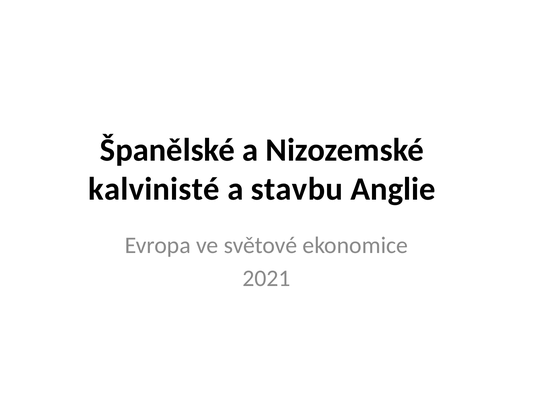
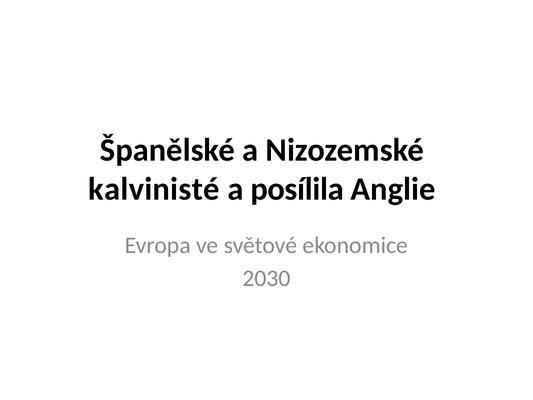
stavbu: stavbu -> posílila
2021: 2021 -> 2030
